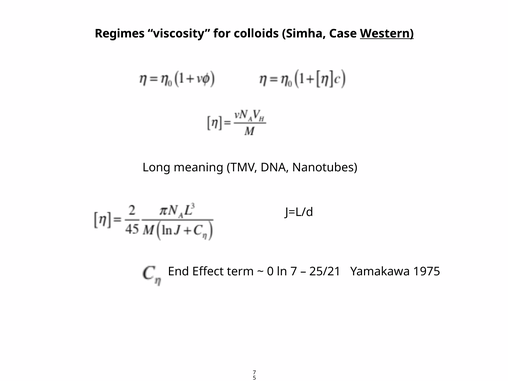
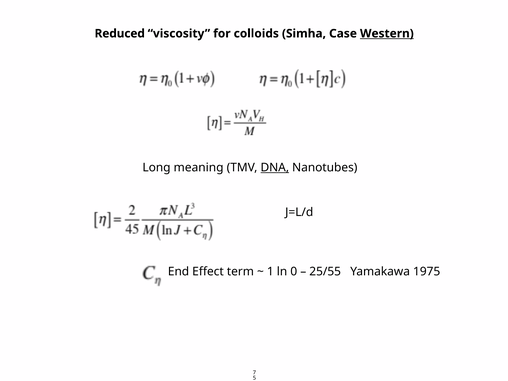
Regimes: Regimes -> Reduced
DNA underline: none -> present
0: 0 -> 1
ln 7: 7 -> 0
25/21: 25/21 -> 25/55
